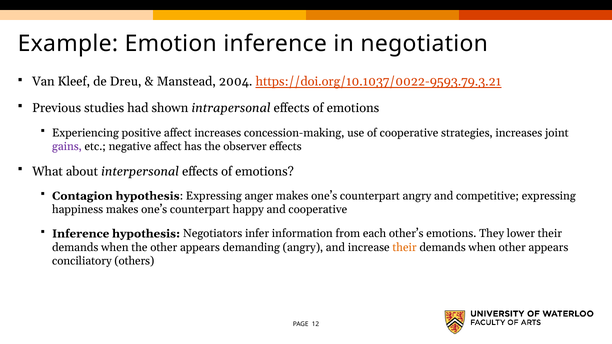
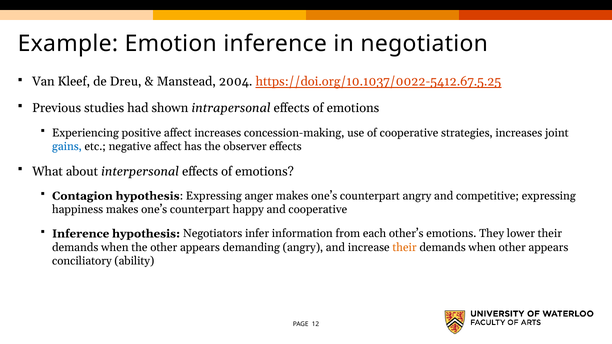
https://doi.org/10.1037/0022-9593.79.3.21: https://doi.org/10.1037/0022-9593.79.3.21 -> https://doi.org/10.1037/0022-5412.67.5.25
gains colour: purple -> blue
others: others -> ability
